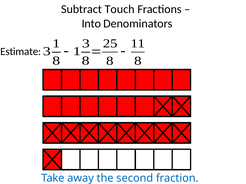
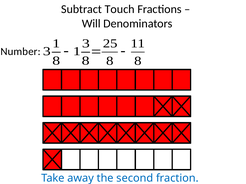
Into: Into -> Will
Estimate: Estimate -> Number
